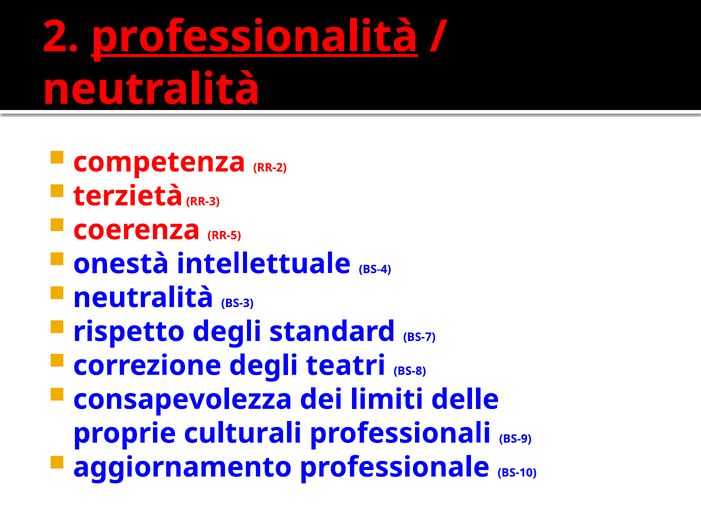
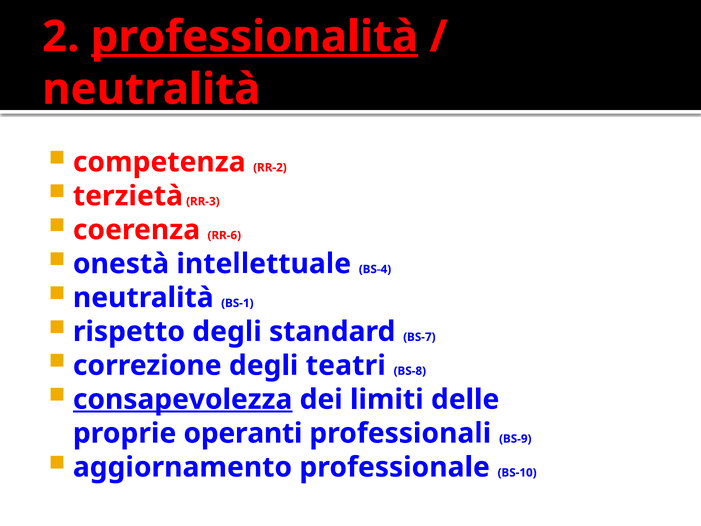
RR-5: RR-5 -> RR-6
BS-3: BS-3 -> BS-1
consapevolezza underline: none -> present
culturali: culturali -> operanti
